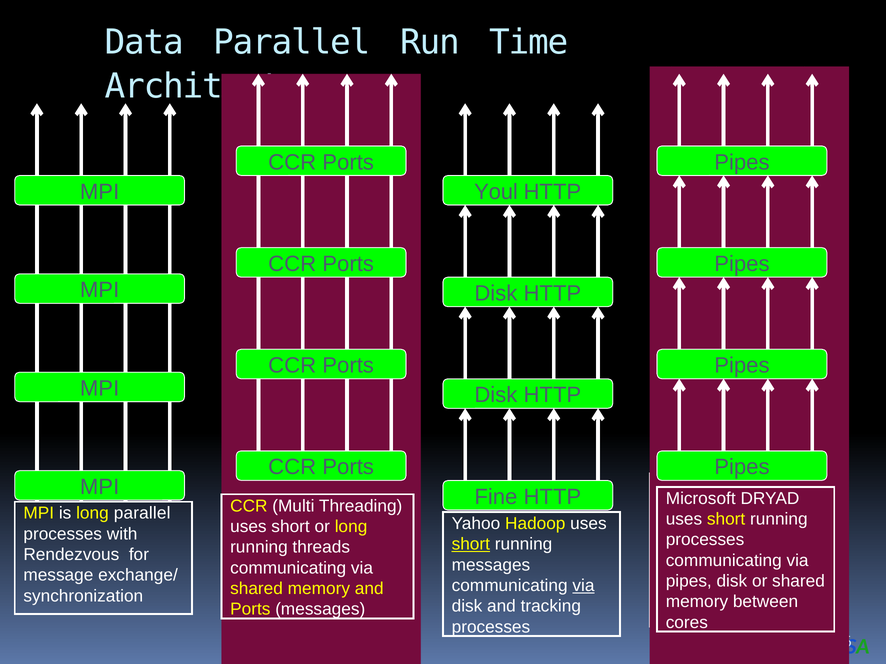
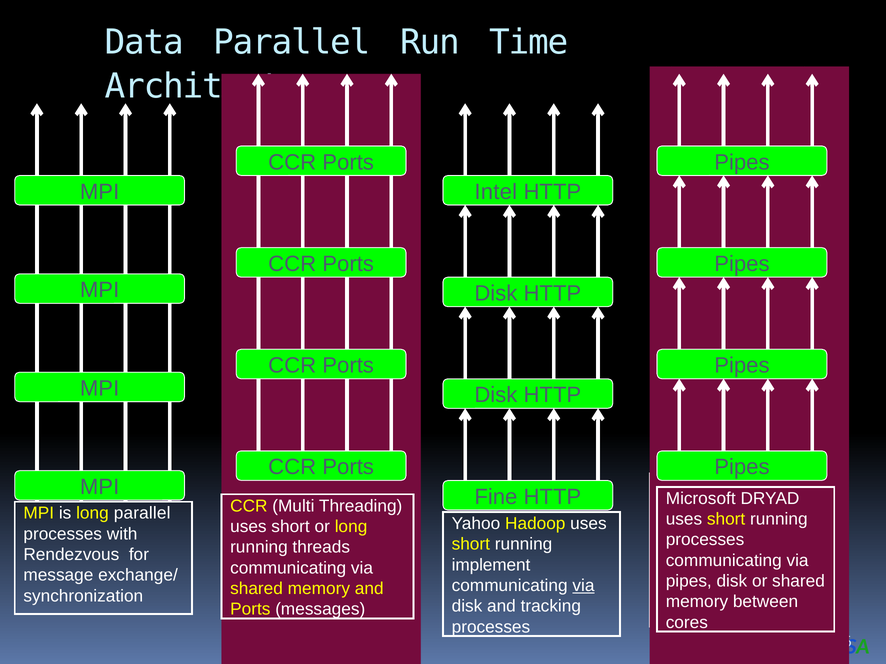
Youl: Youl -> Intel
short at (471, 545) underline: present -> none
messages at (491, 565): messages -> implement
